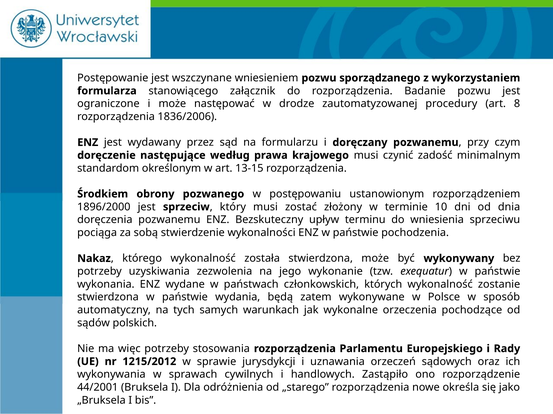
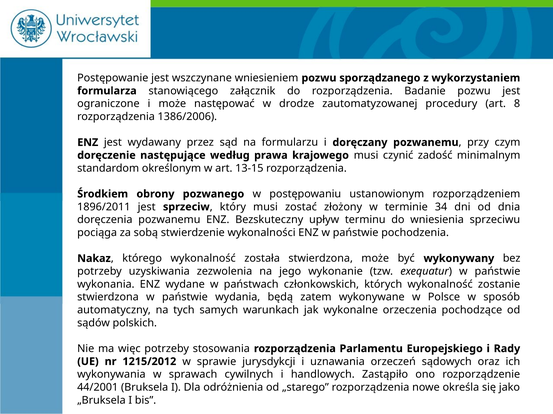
1836/2006: 1836/2006 -> 1386/2006
1896/2000: 1896/2000 -> 1896/2011
10: 10 -> 34
